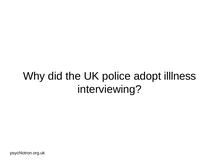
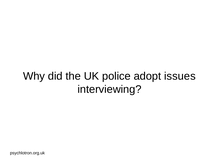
illlness: illlness -> issues
